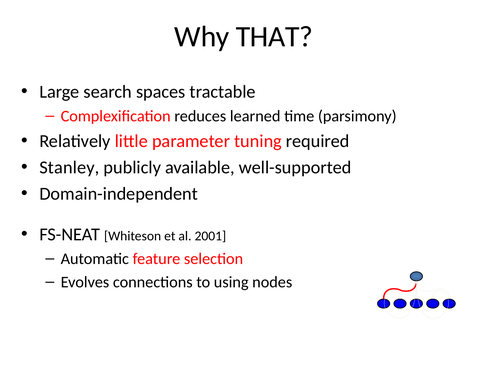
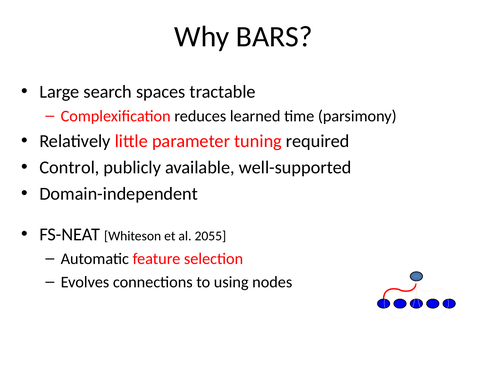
THAT: THAT -> BARS
Stanley: Stanley -> Control
2001: 2001 -> 2055
